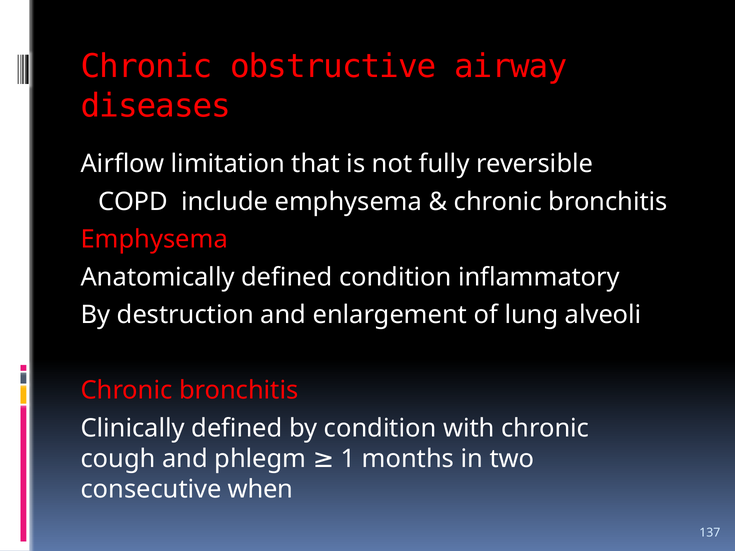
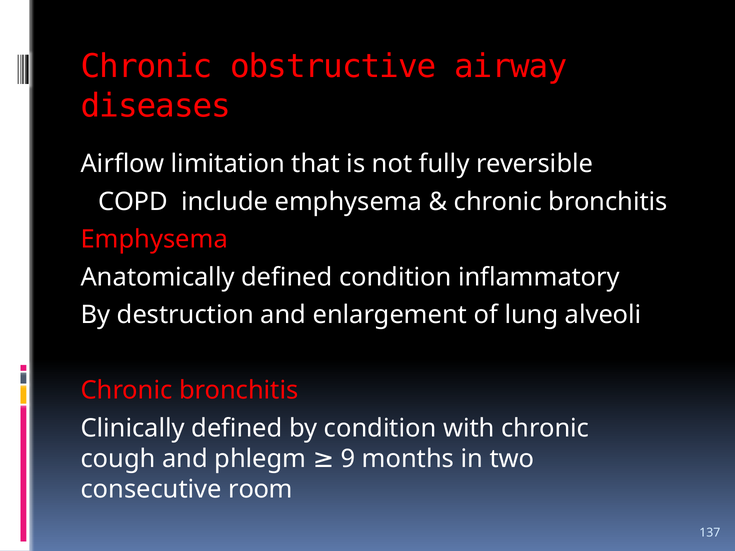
1: 1 -> 9
when: when -> room
